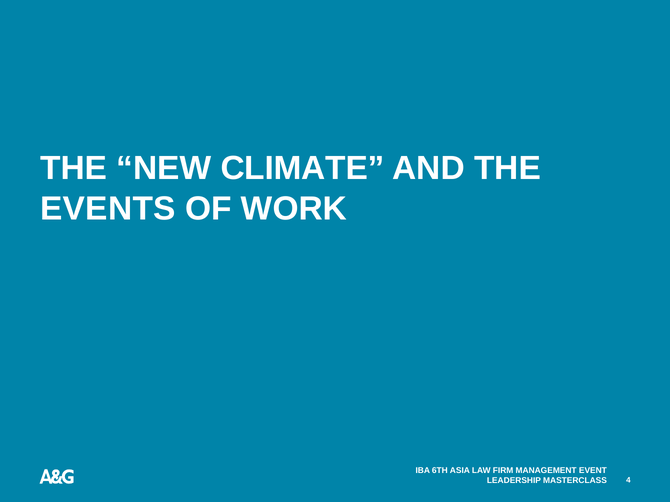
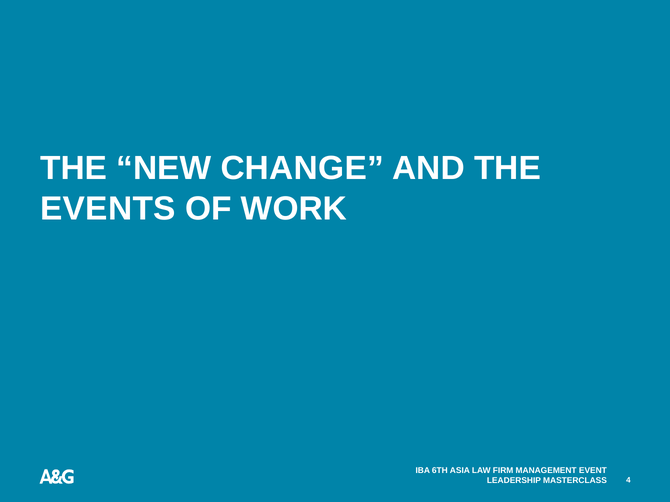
CLIMATE: CLIMATE -> CHANGE
